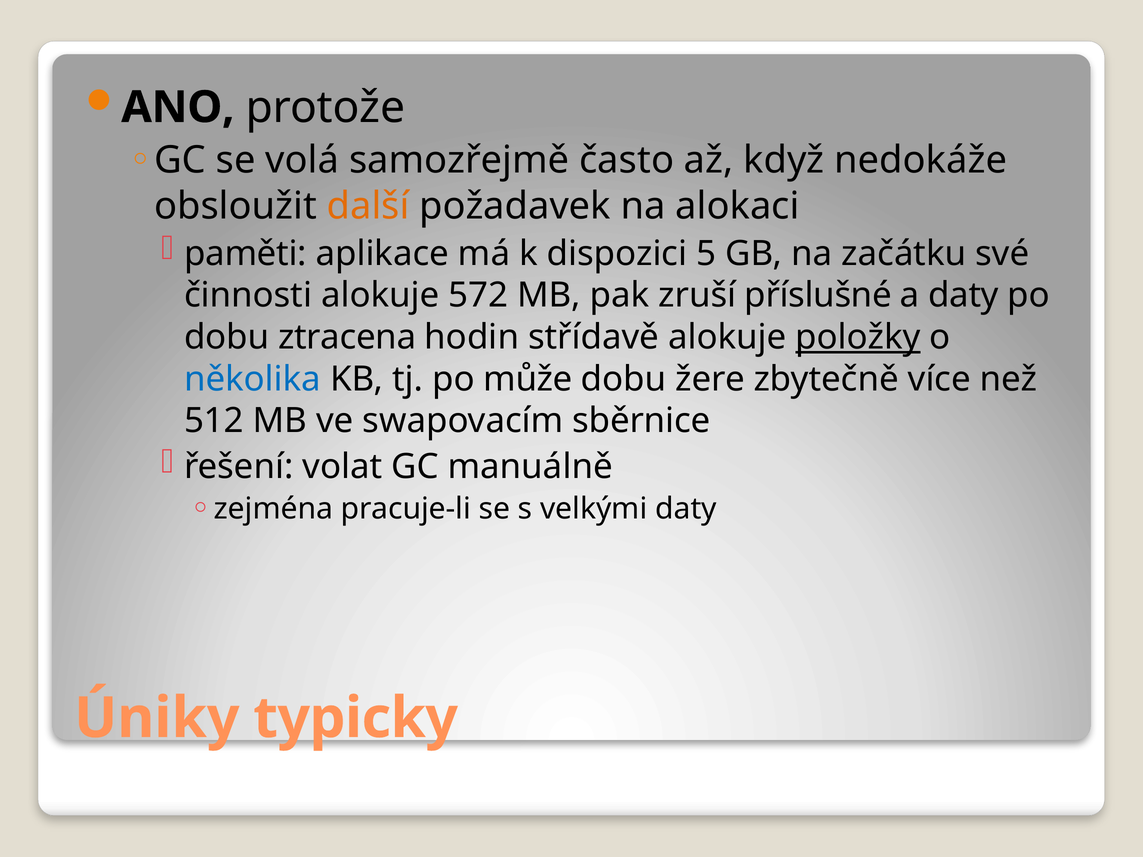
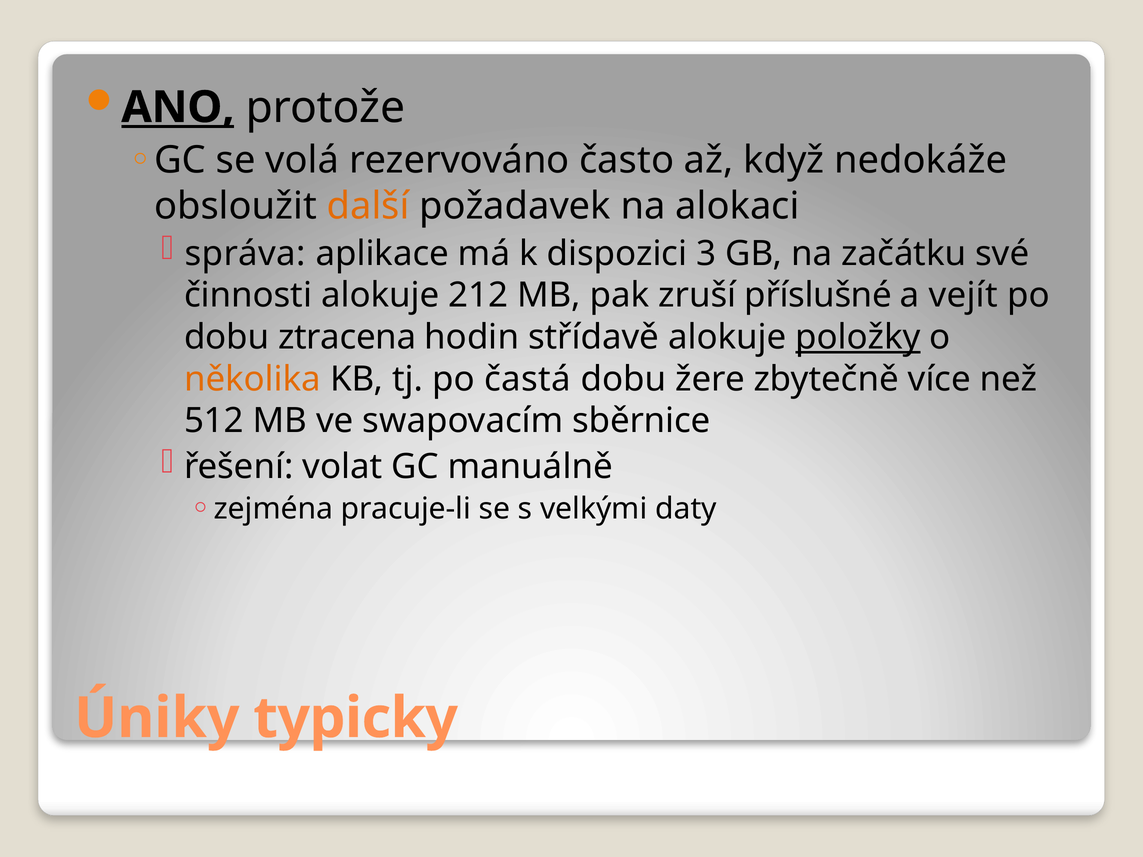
ANO underline: none -> present
samozřejmě: samozřejmě -> rezervováno
paměti: paměti -> správa
5: 5 -> 3
572: 572 -> 212
a daty: daty -> vejít
několika colour: blue -> orange
může: může -> častá
